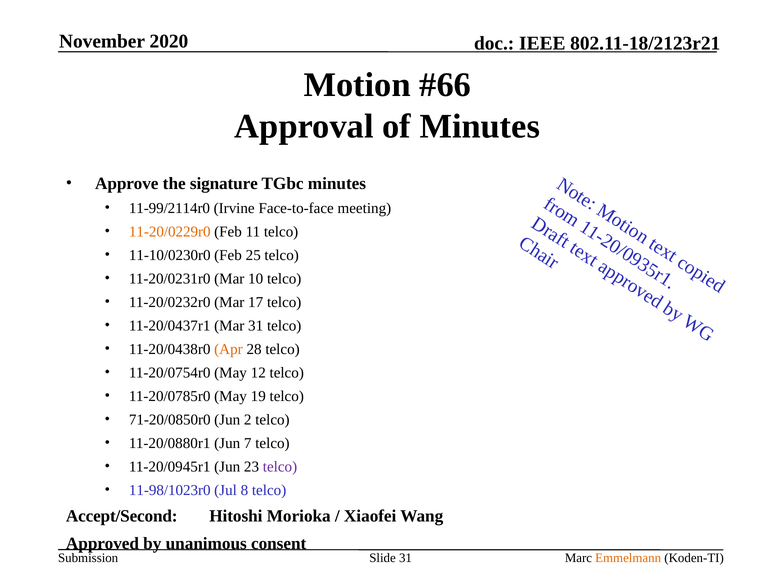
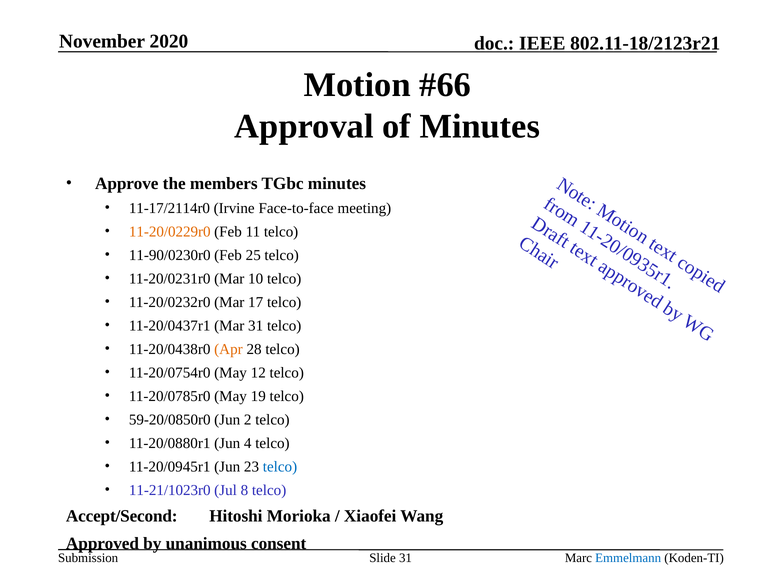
signature: signature -> members
11-99/2114r0: 11-99/2114r0 -> 11-17/2114r0
11-10/0230r0: 11-10/0230r0 -> 11-90/0230r0
71-20/0850r0: 71-20/0850r0 -> 59-20/0850r0
7: 7 -> 4
telco at (280, 466) colour: purple -> blue
11-98/1023r0: 11-98/1023r0 -> 11-21/1023r0
Emmelmann colour: orange -> blue
